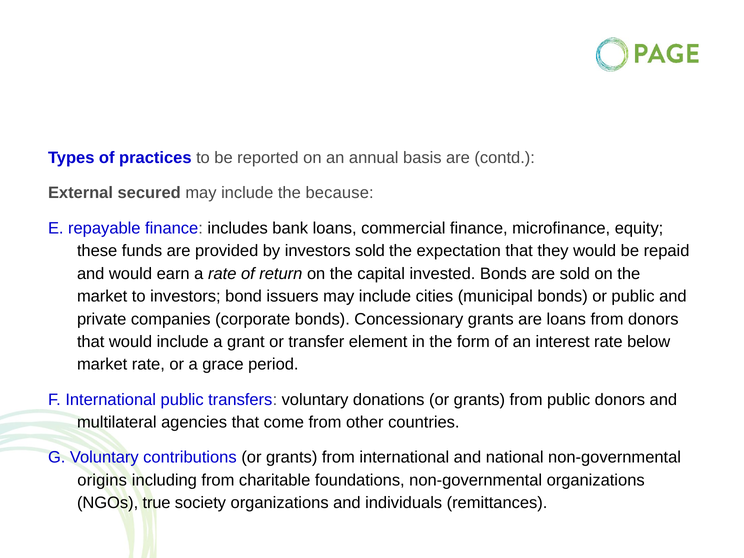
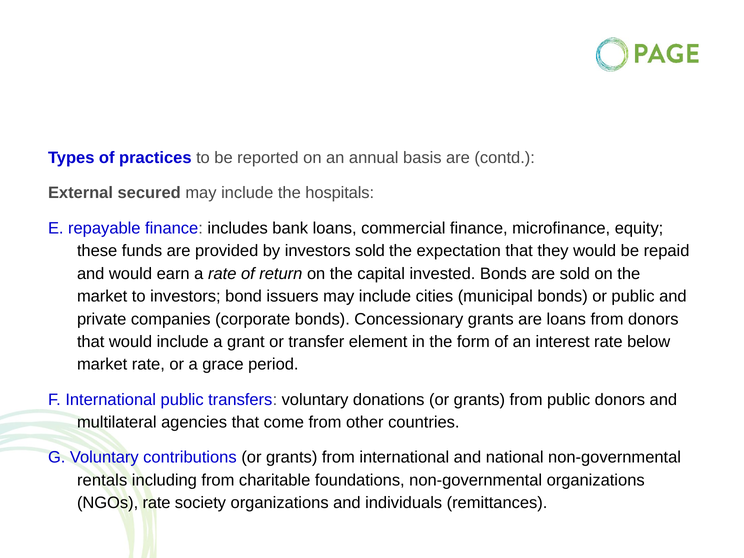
because: because -> hospitals
origins: origins -> rentals
NGOs true: true -> rate
